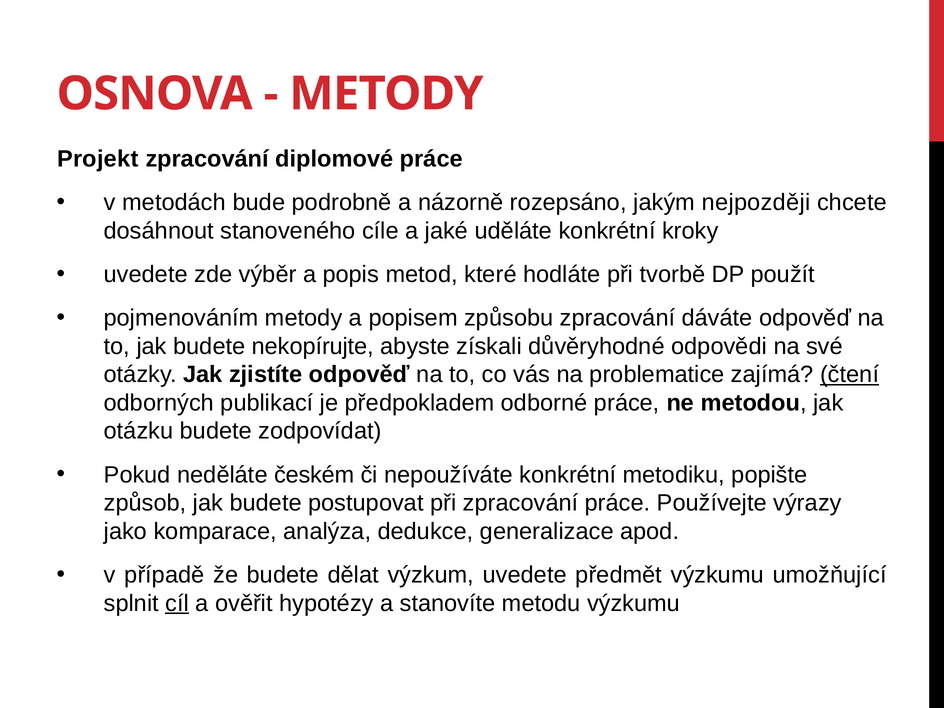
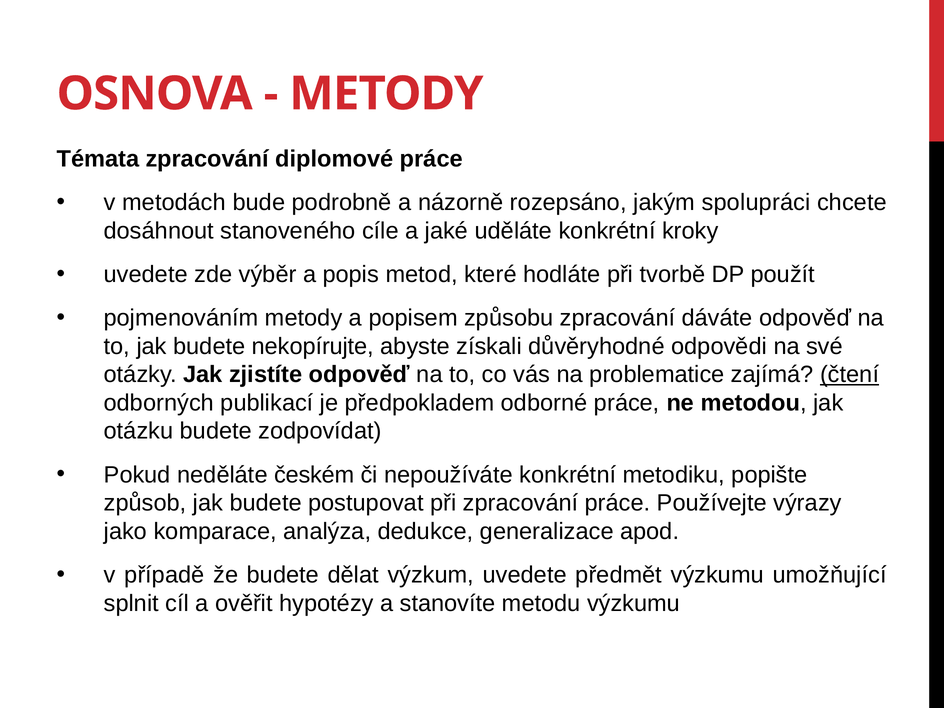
Projekt: Projekt -> Témata
nejpozději: nejpozději -> spolupráci
cíl underline: present -> none
